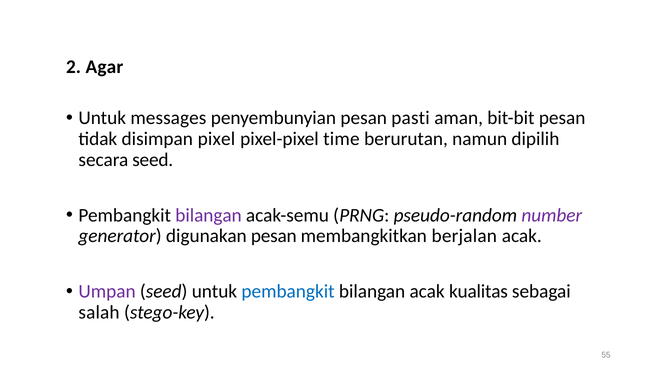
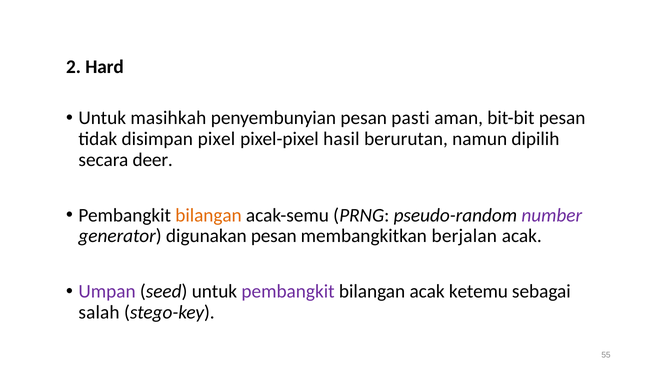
Agar: Agar -> Hard
messages: messages -> masihkah
time: time -> hasil
secara seed: seed -> deer
bilangan at (209, 215) colour: purple -> orange
pembangkit at (288, 291) colour: blue -> purple
kualitas: kualitas -> ketemu
